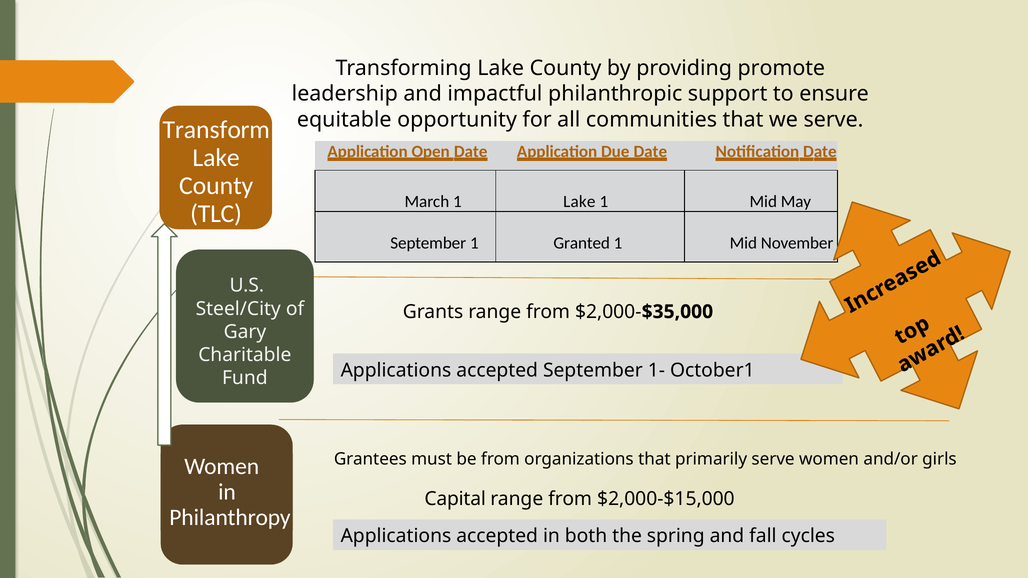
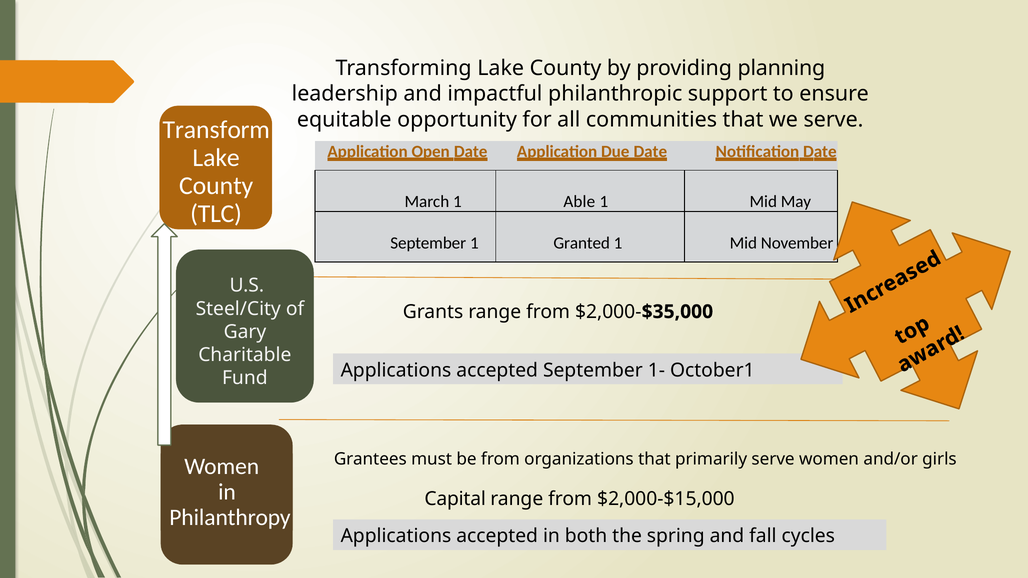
promote: promote -> planning
1 Lake: Lake -> Able
